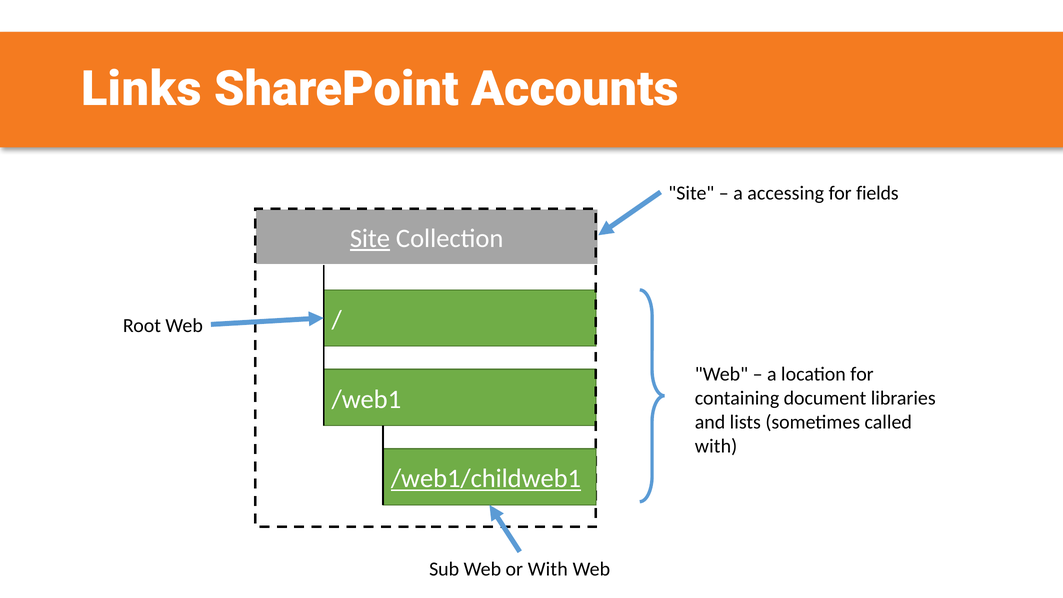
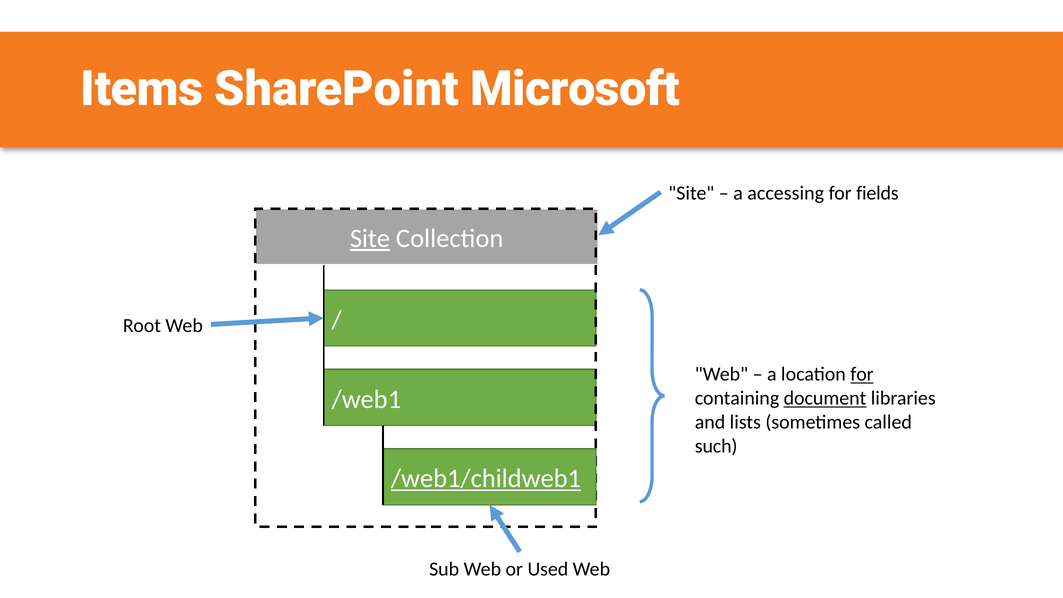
Links: Links -> Items
Accounts: Accounts -> Microsoft
for at (862, 374) underline: none -> present
document underline: none -> present
with at (716, 446): with -> such
or With: With -> Used
